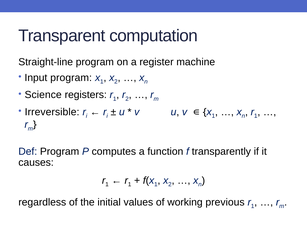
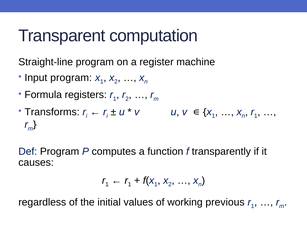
Science: Science -> Formula
Irreversible: Irreversible -> Transforms
